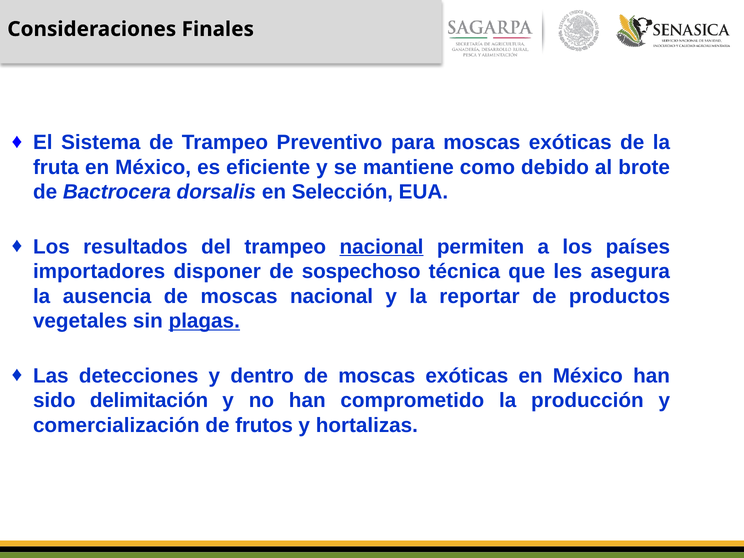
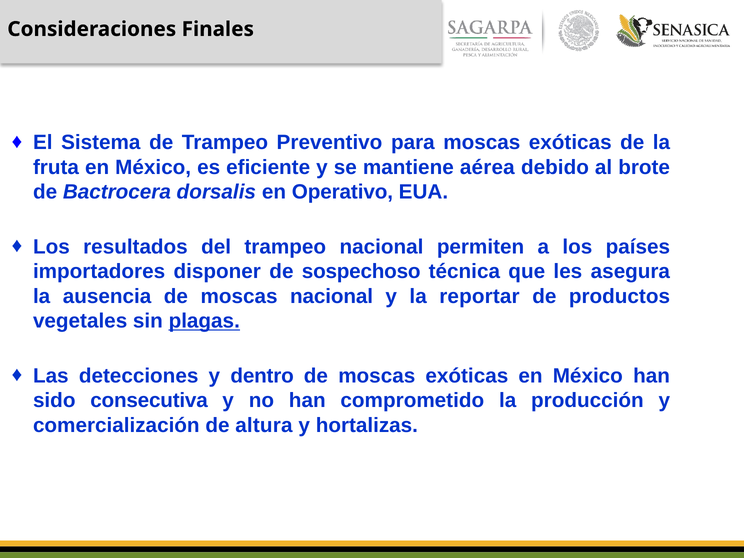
como: como -> aérea
Selección: Selección -> Operativo
nacional at (381, 247) underline: present -> none
delimitación: delimitación -> consecutiva
frutos: frutos -> altura
